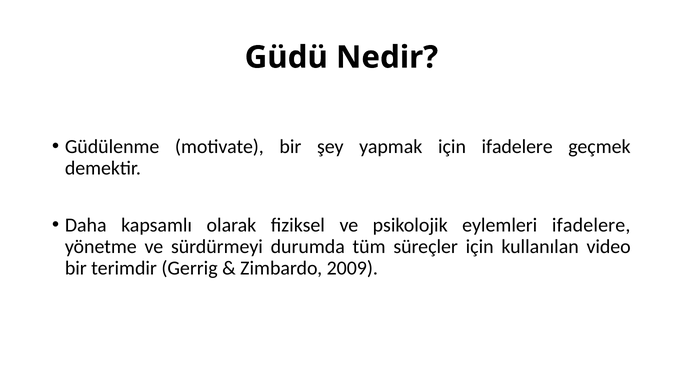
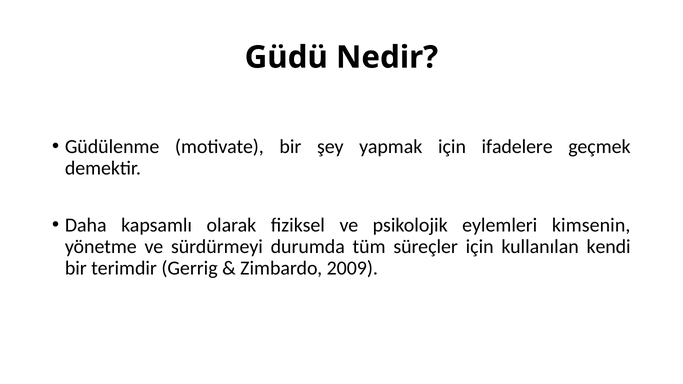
eylemleri ifadelere: ifadelere -> kimsenin
video: video -> kendi
